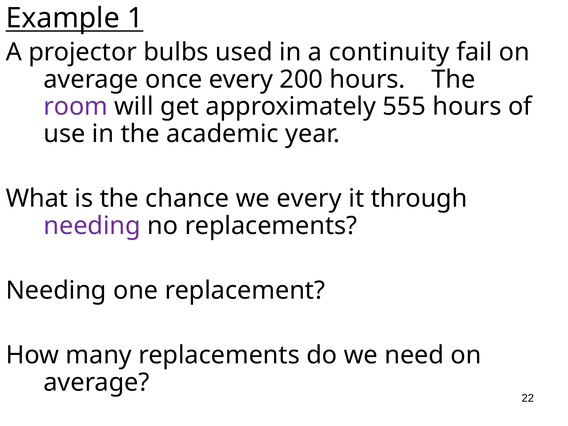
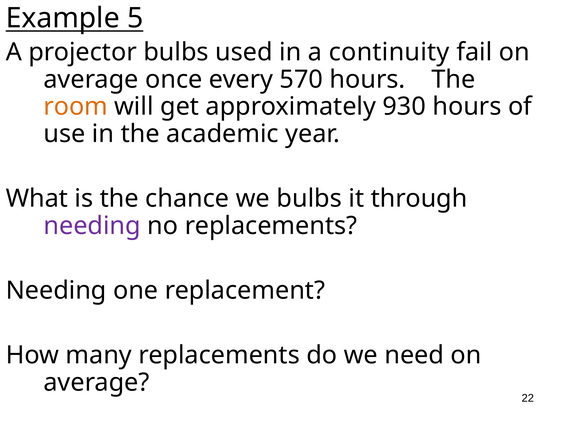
1: 1 -> 5
200: 200 -> 570
room colour: purple -> orange
555: 555 -> 930
we every: every -> bulbs
